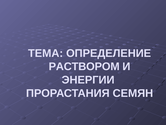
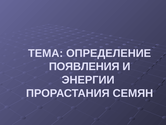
РАСТВОРОМ: РАСТВОРОМ -> ПОЯВЛЕНИЯ
